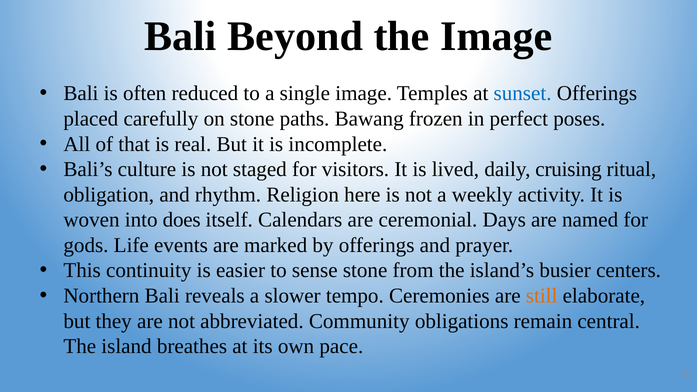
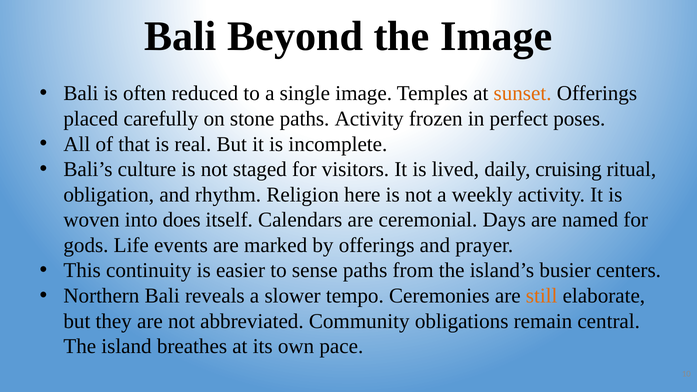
sunset colour: blue -> orange
paths Bawang: Bawang -> Activity
sense stone: stone -> paths
